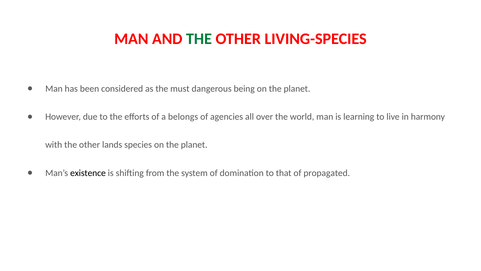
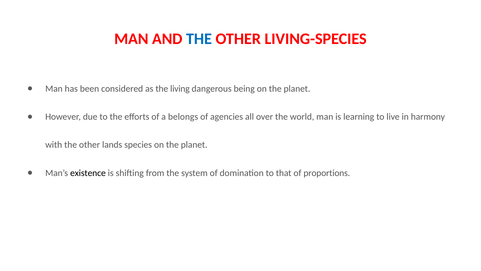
THE at (199, 39) colour: green -> blue
must: must -> living
propagated: propagated -> proportions
